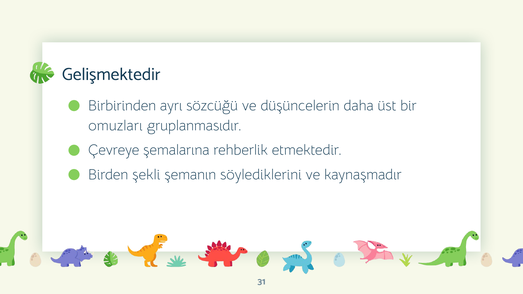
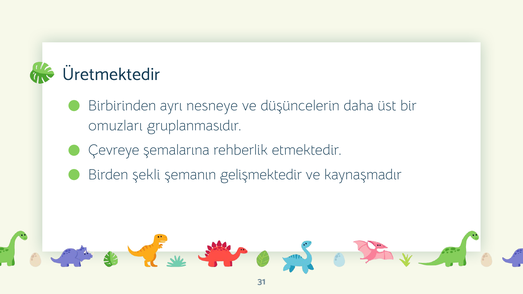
Gelişmektedir: Gelişmektedir -> Üretmektedir
sözcüğü: sözcüğü -> nesneye
söylediklerini: söylediklerini -> gelişmektedir
